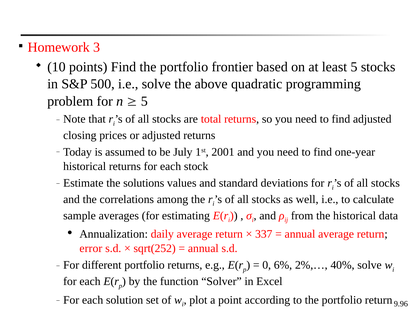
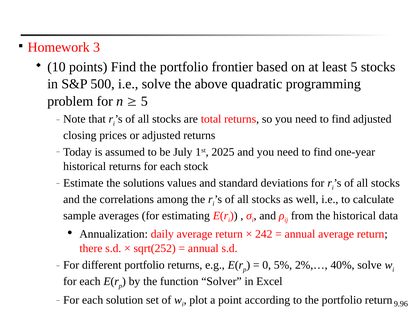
2001: 2001 -> 2025
337: 337 -> 242
error: error -> there
6%: 6% -> 5%
